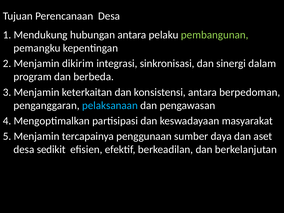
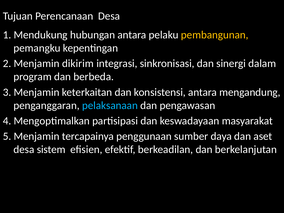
pembangunan colour: light green -> yellow
berpedoman: berpedoman -> mengandung
sedikit: sedikit -> sistem
